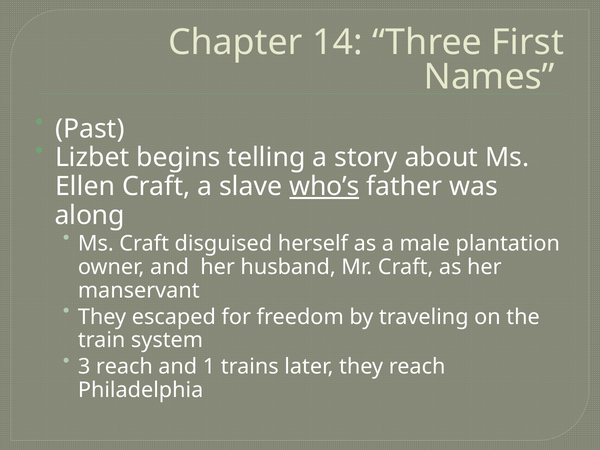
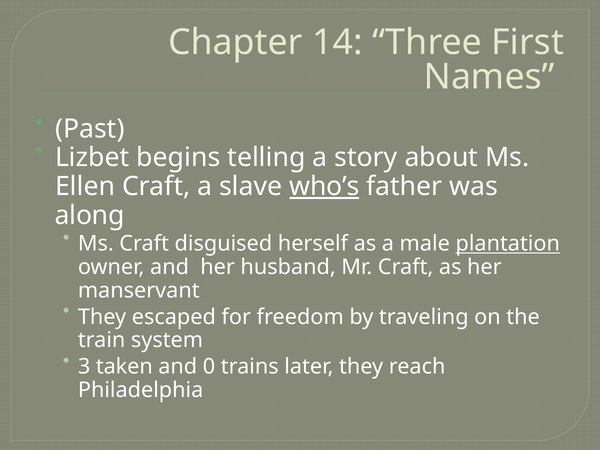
plantation underline: none -> present
3 reach: reach -> taken
1: 1 -> 0
